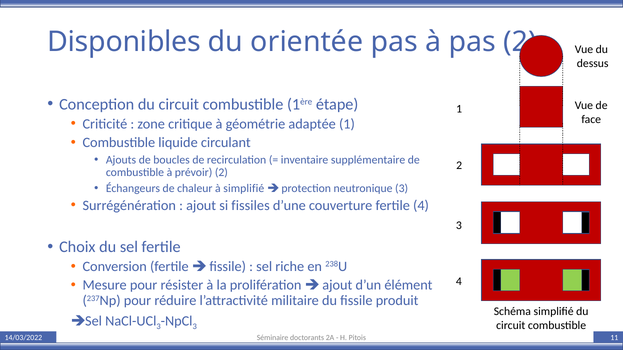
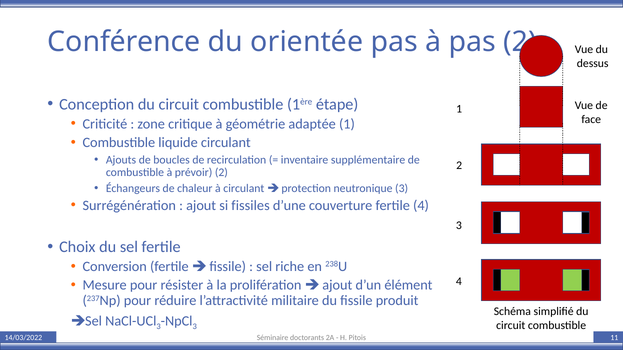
Disponibles: Disponibles -> Conférence
à simplifié: simplifié -> circulant
